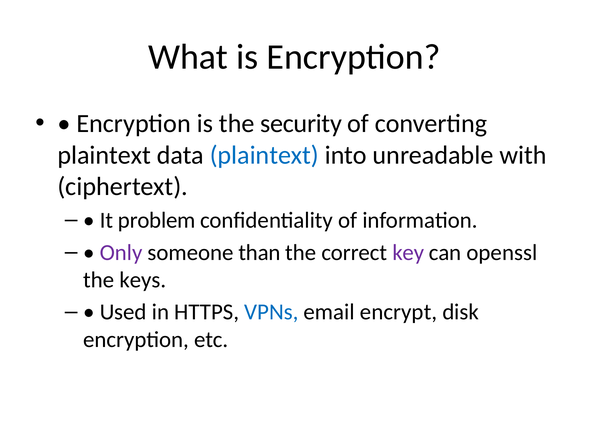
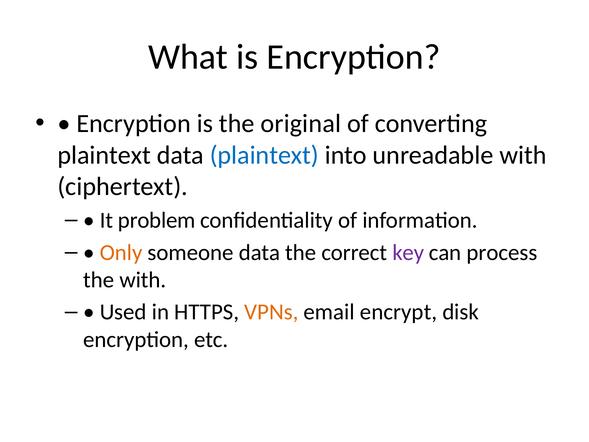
security: security -> original
Only colour: purple -> orange
someone than: than -> data
openssl: openssl -> process
the keys: keys -> with
VPNs colour: blue -> orange
